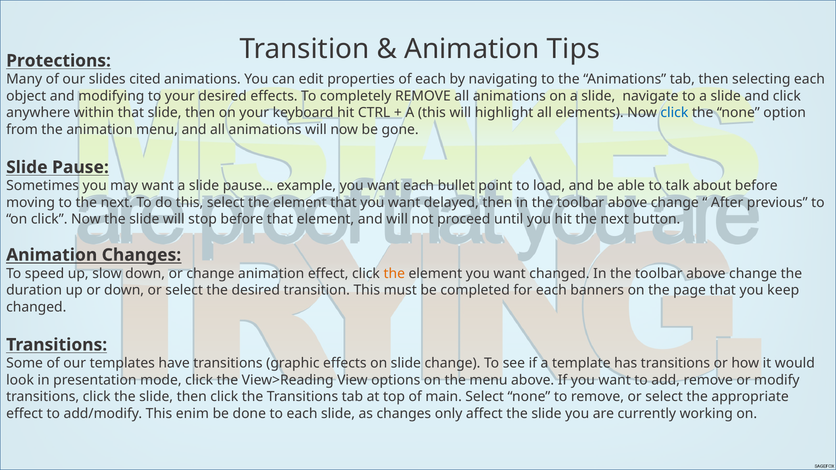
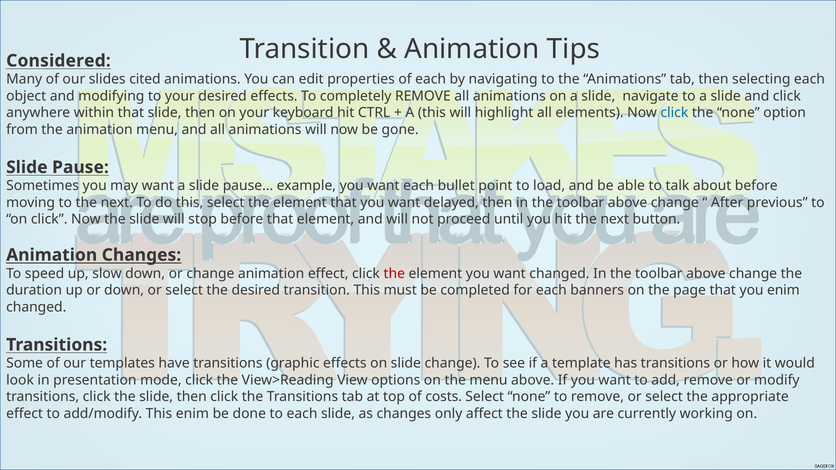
Protections: Protections -> Considered
the at (394, 274) colour: orange -> red
you keep: keep -> enim
main: main -> costs
